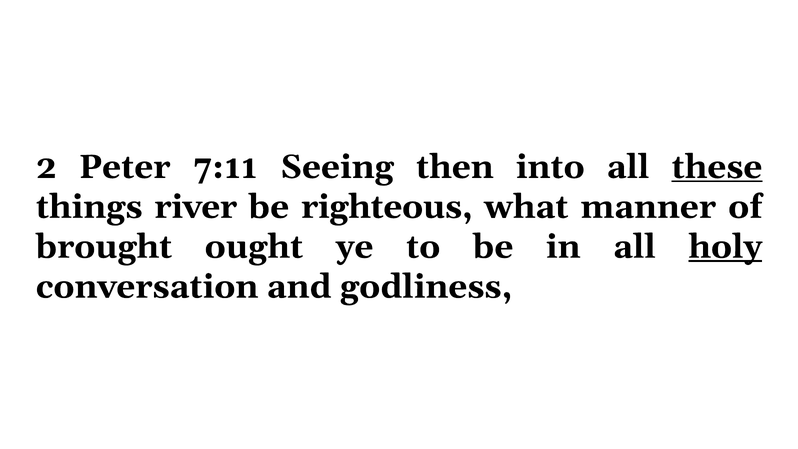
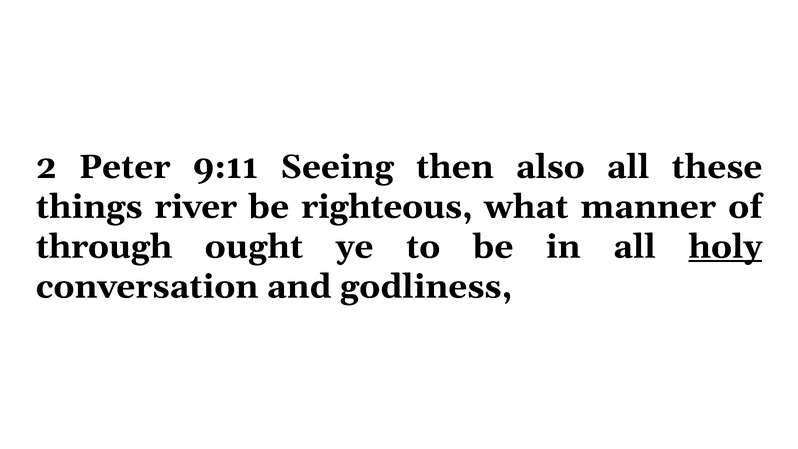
7:11: 7:11 -> 9:11
into: into -> also
these underline: present -> none
brought: brought -> through
